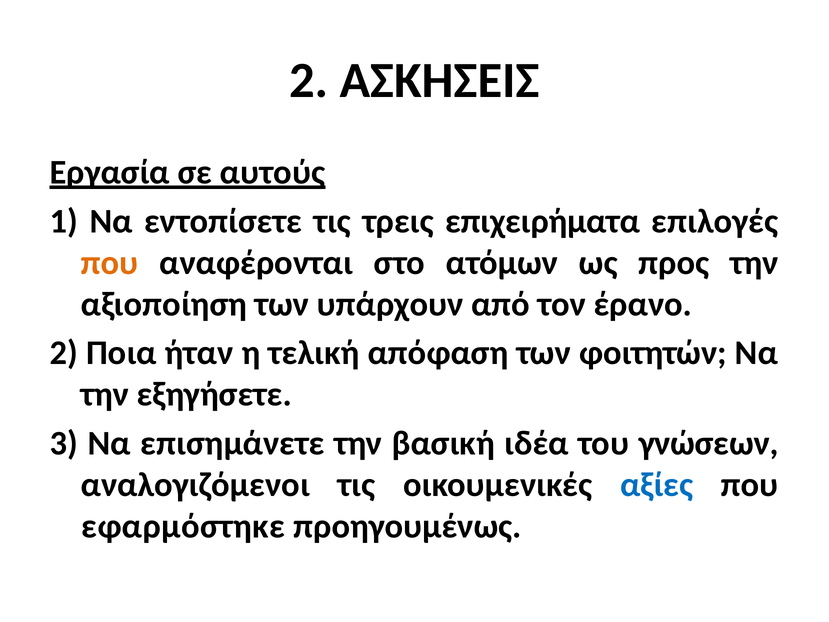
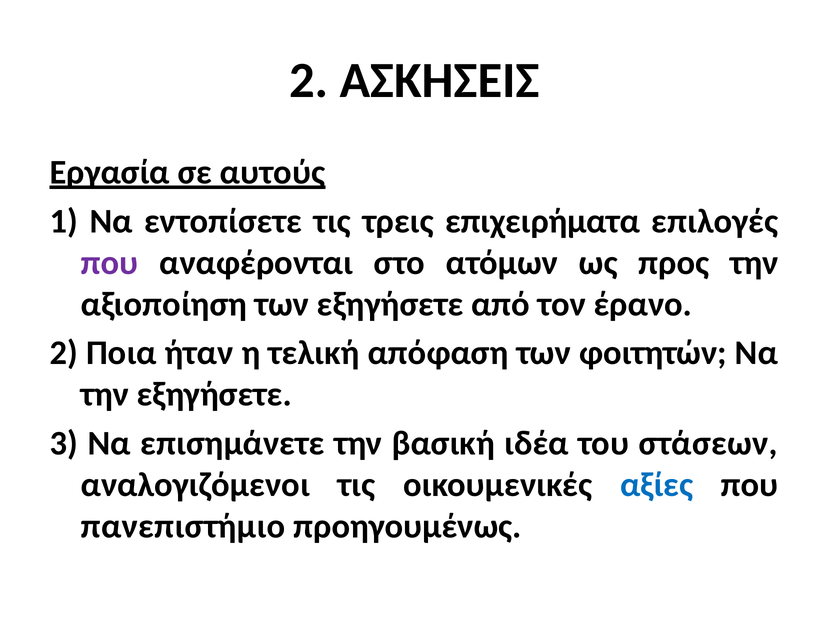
που at (110, 263) colour: orange -> purple
των υπάρχουν: υπάρχουν -> εξηγήσετε
γνώσεων: γνώσεων -> στάσεων
εφαρμόστηκε: εφαρμόστηκε -> πανεπιστήμιο
